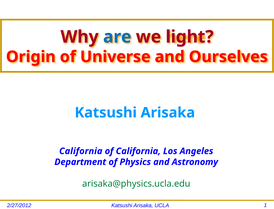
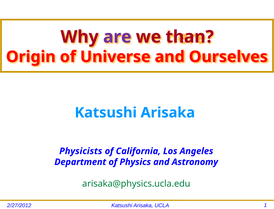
are colour: blue -> purple
light: light -> than
California at (81, 151): California -> Physicists
